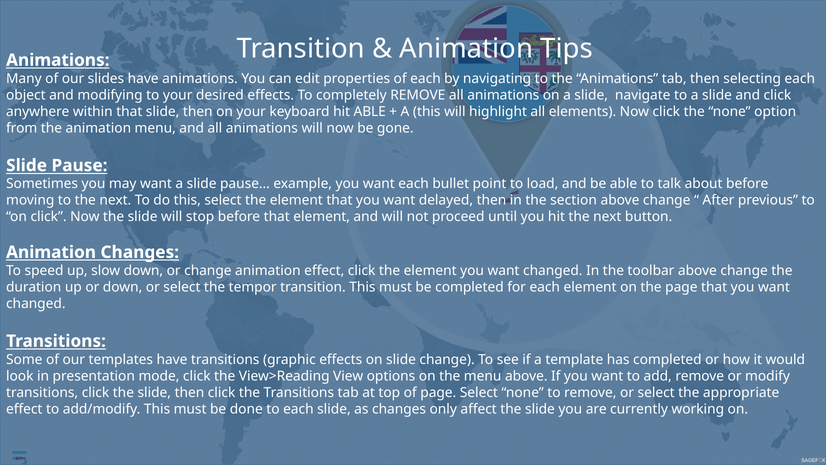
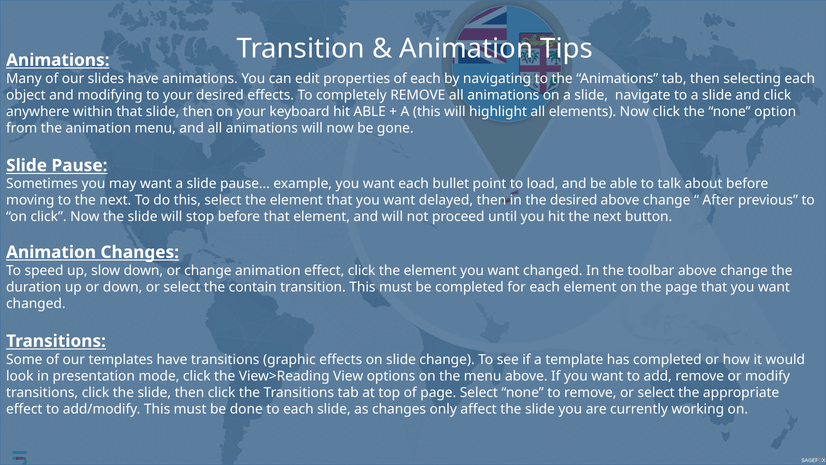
the section: section -> desired
tempor: tempor -> contain
